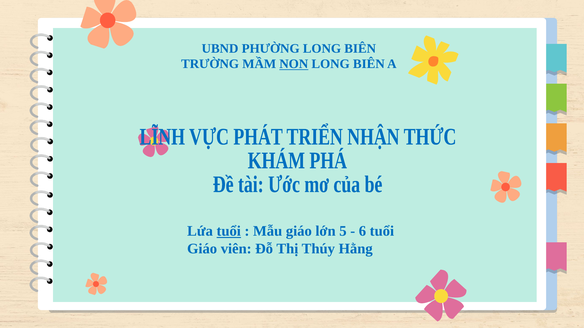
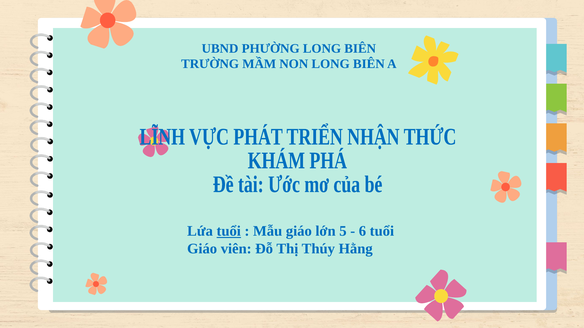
NON underline: present -> none
